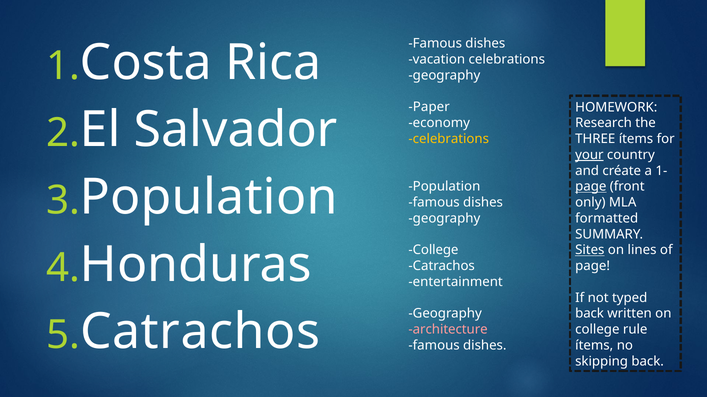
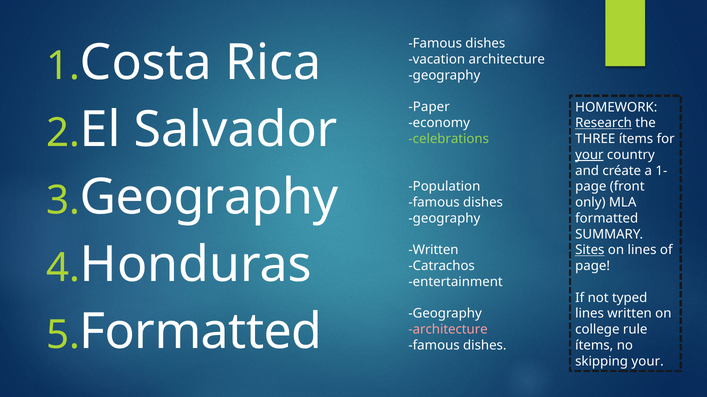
vacation celebrations: celebrations -> architecture
Research underline: none -> present
celebrations at (449, 139) colour: yellow -> light green
page at (591, 187) underline: present -> none
Population at (209, 198): Population -> Geography
College at (433, 250): College -> Written
back at (590, 314): back -> lines
Catrachos at (200, 333): Catrachos -> Formatted
skipping back: back -> your
